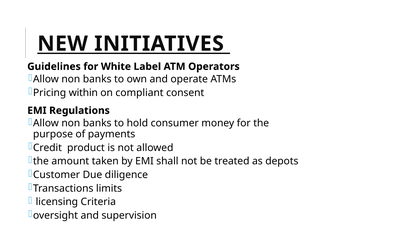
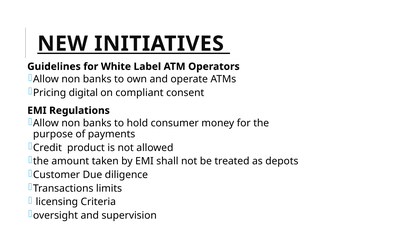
within: within -> digital
